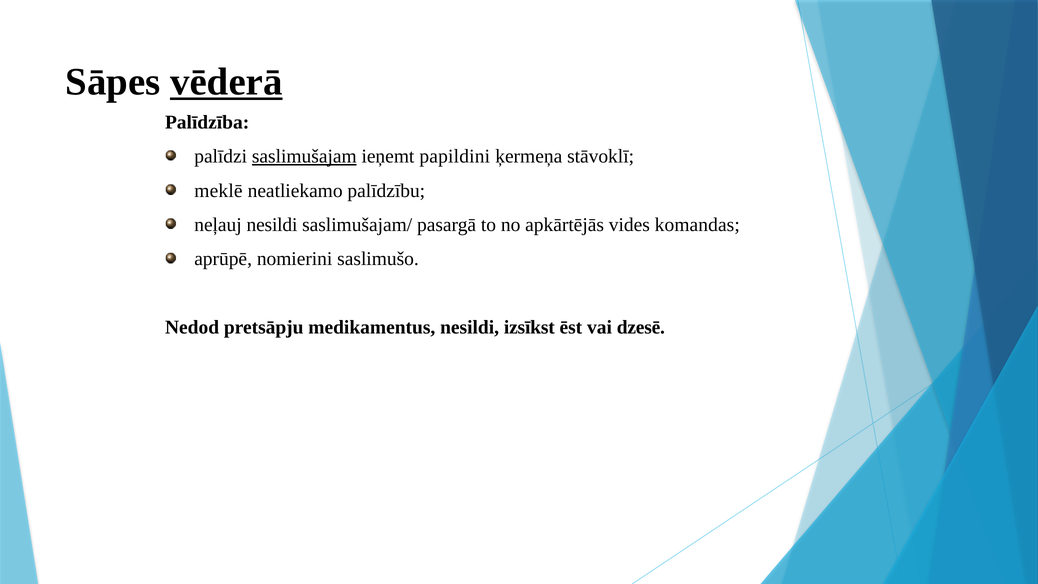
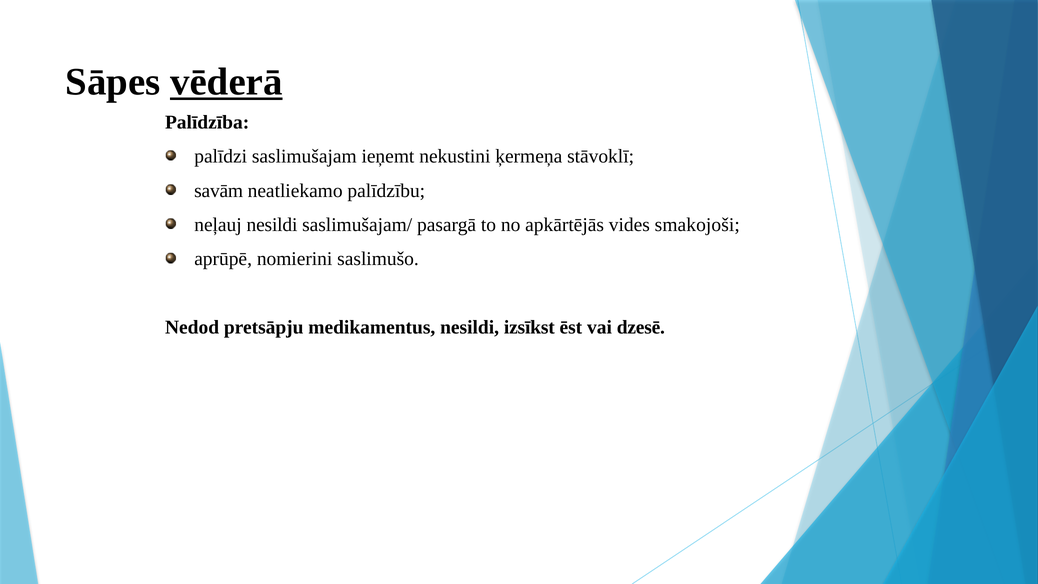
saslimušajam underline: present -> none
papildini: papildini -> nekustini
meklē: meklē -> savām
komandas: komandas -> smakojoši
